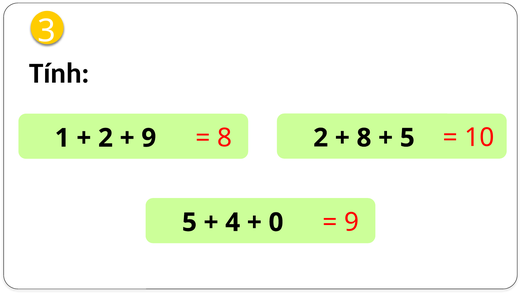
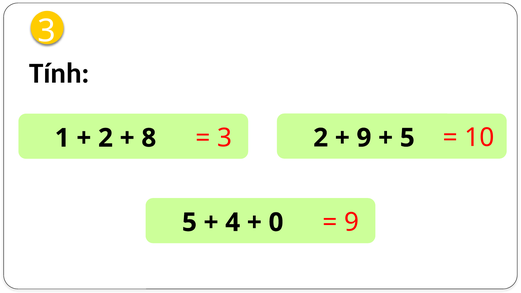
8 at (224, 138): 8 -> 3
8 at (364, 138): 8 -> 9
9 at (149, 138): 9 -> 8
